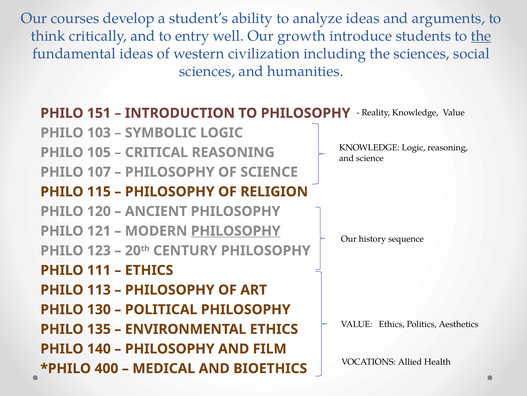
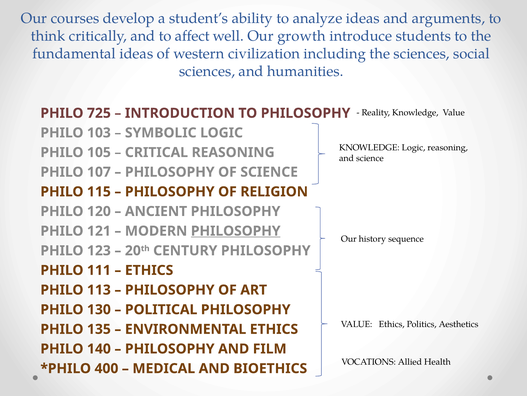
entry: entry -> affect
the at (481, 36) underline: present -> none
151: 151 -> 725
